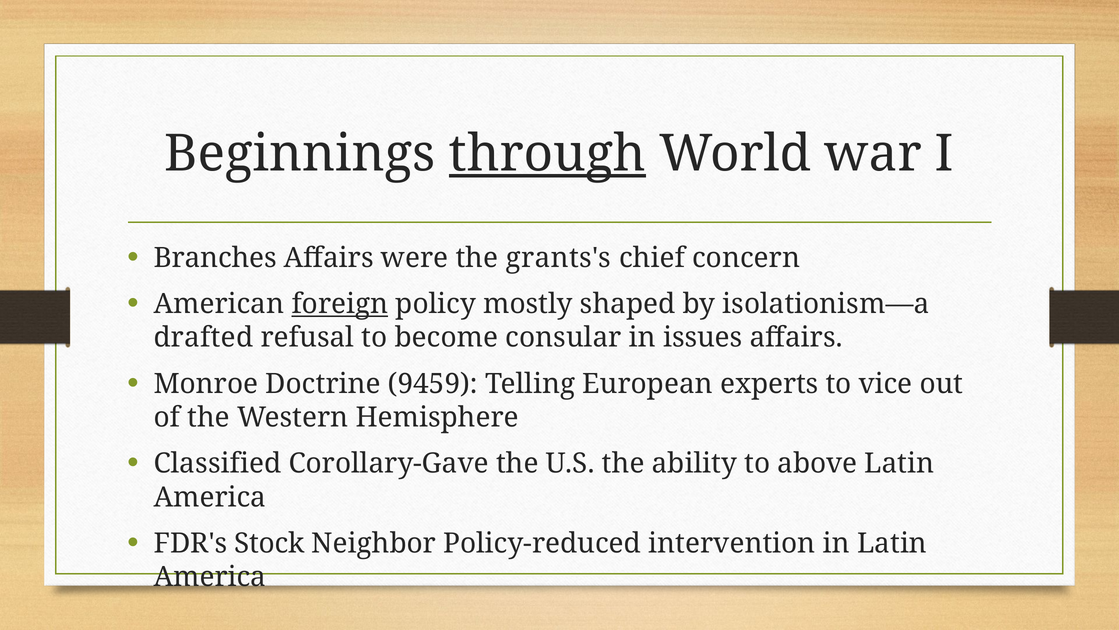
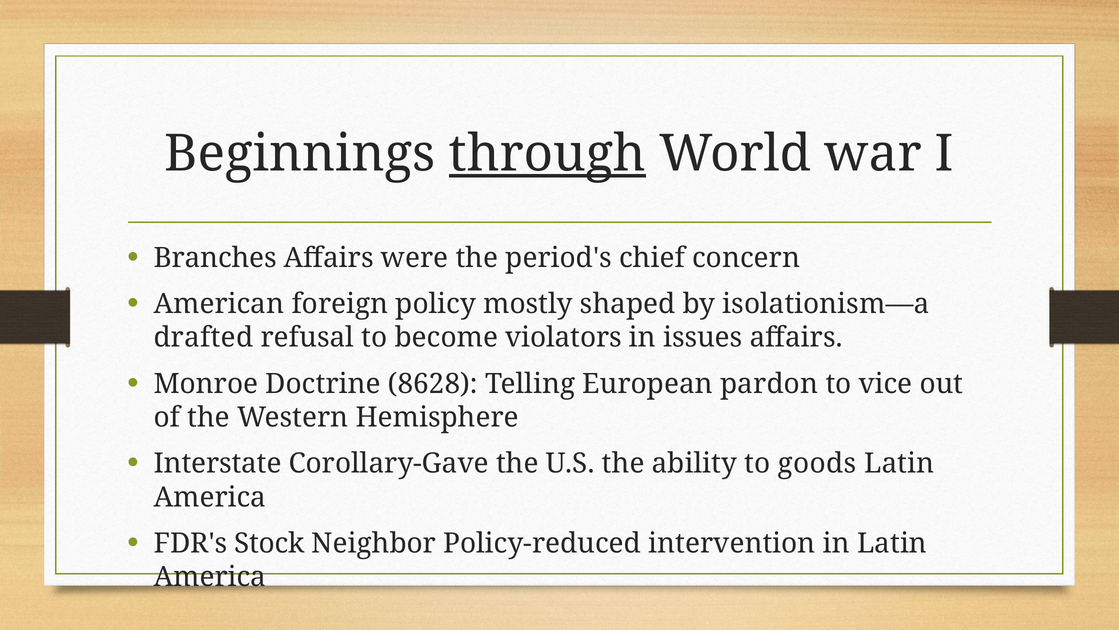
grants's: grants's -> period's
foreign underline: present -> none
consular: consular -> violators
9459: 9459 -> 8628
experts: experts -> pardon
Classified: Classified -> Interstate
above: above -> goods
